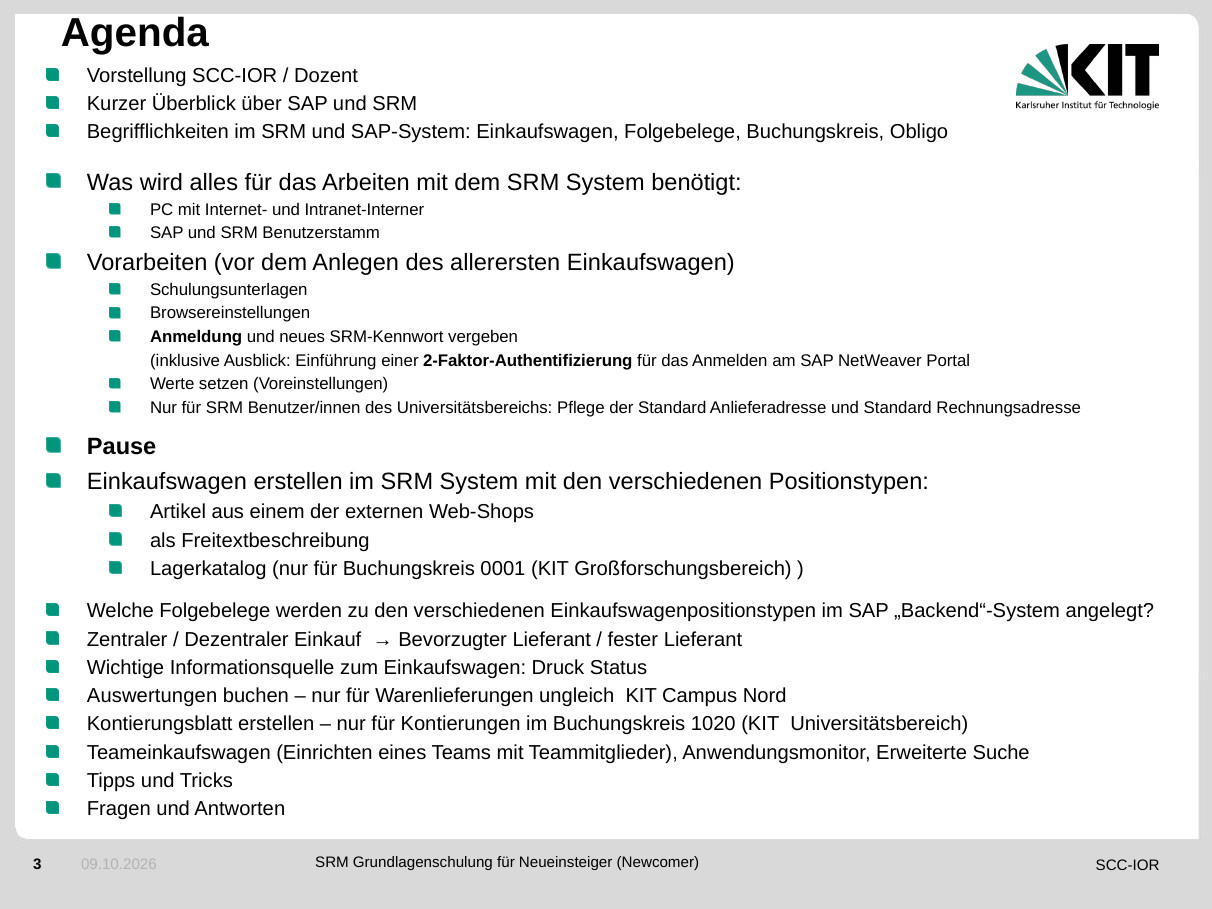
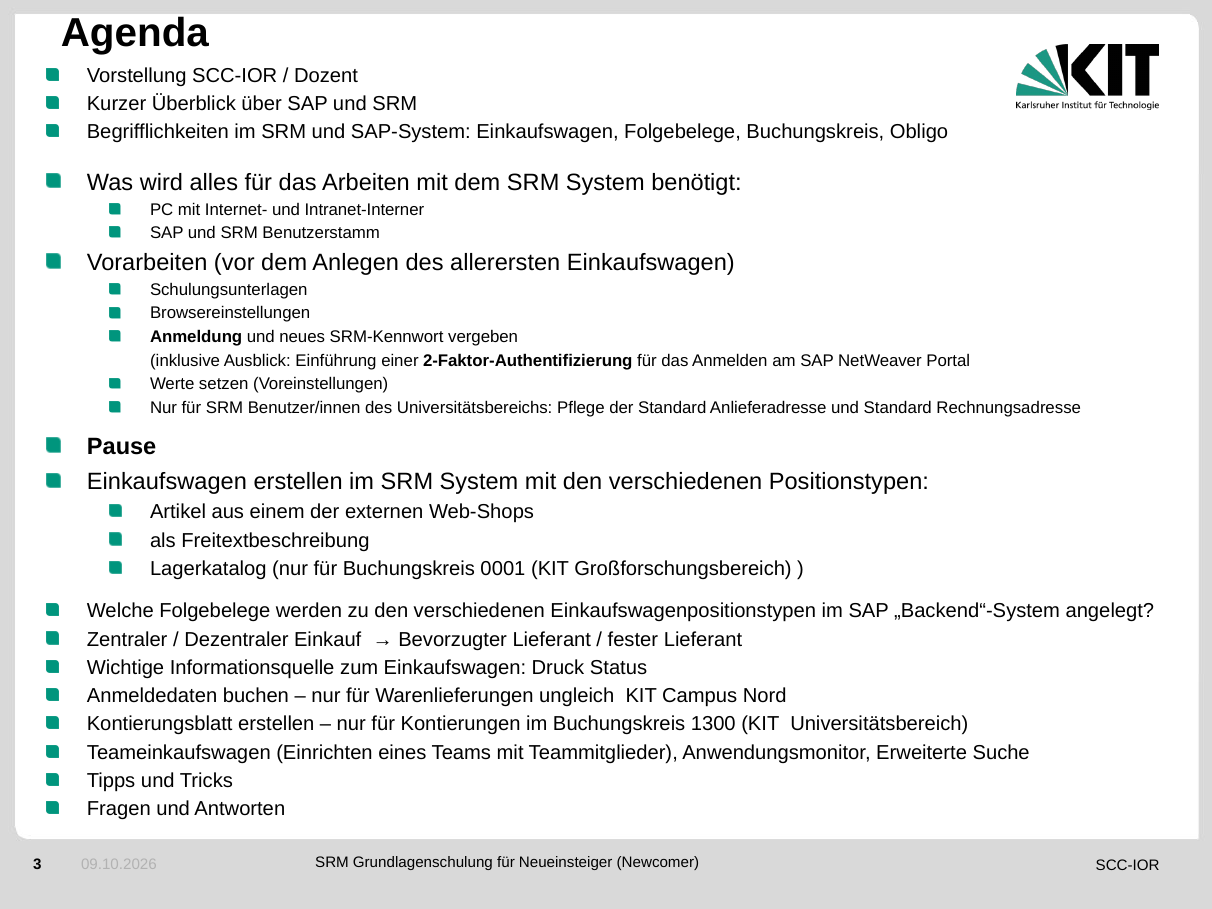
Auswertungen: Auswertungen -> Anmeldedaten
1020: 1020 -> 1300
